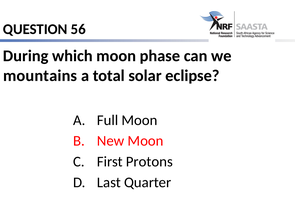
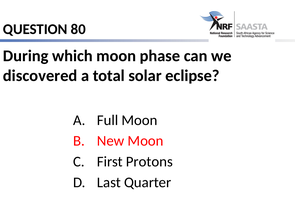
56: 56 -> 80
mountains: mountains -> discovered
